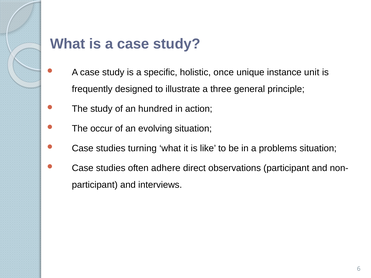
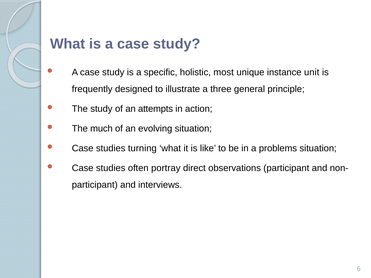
once: once -> most
hundred: hundred -> attempts
occur: occur -> much
adhere: adhere -> portray
